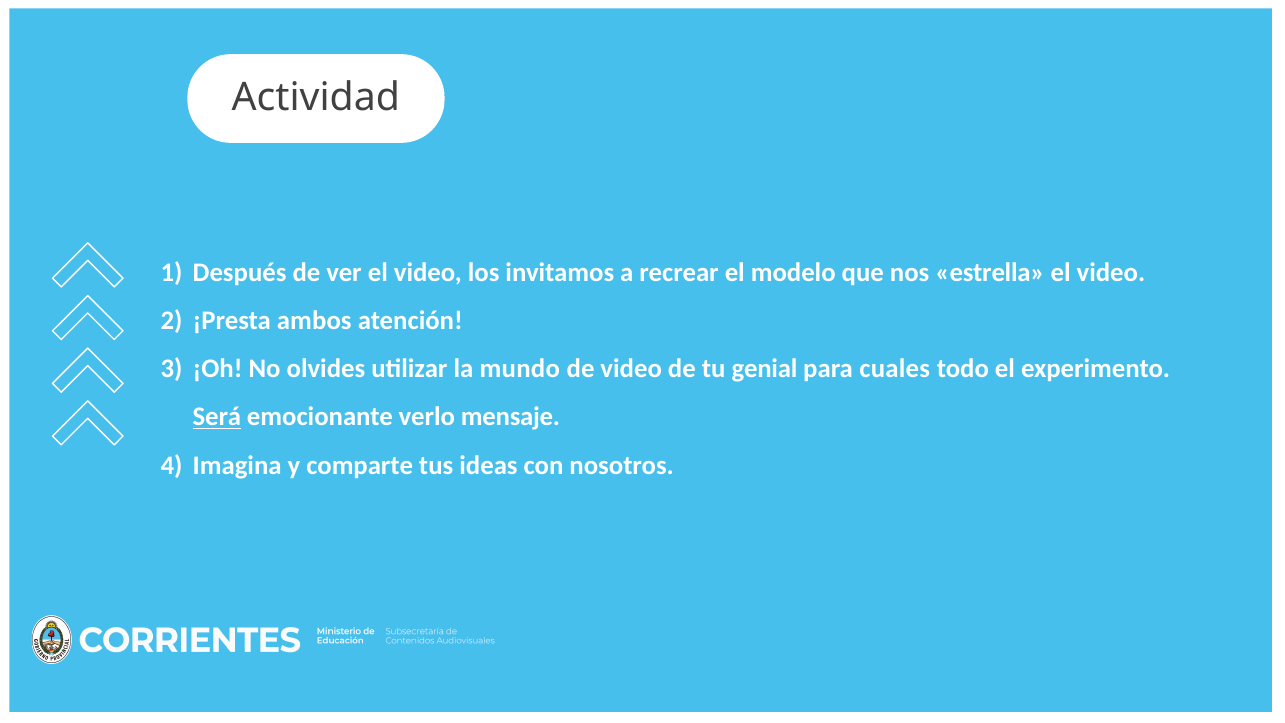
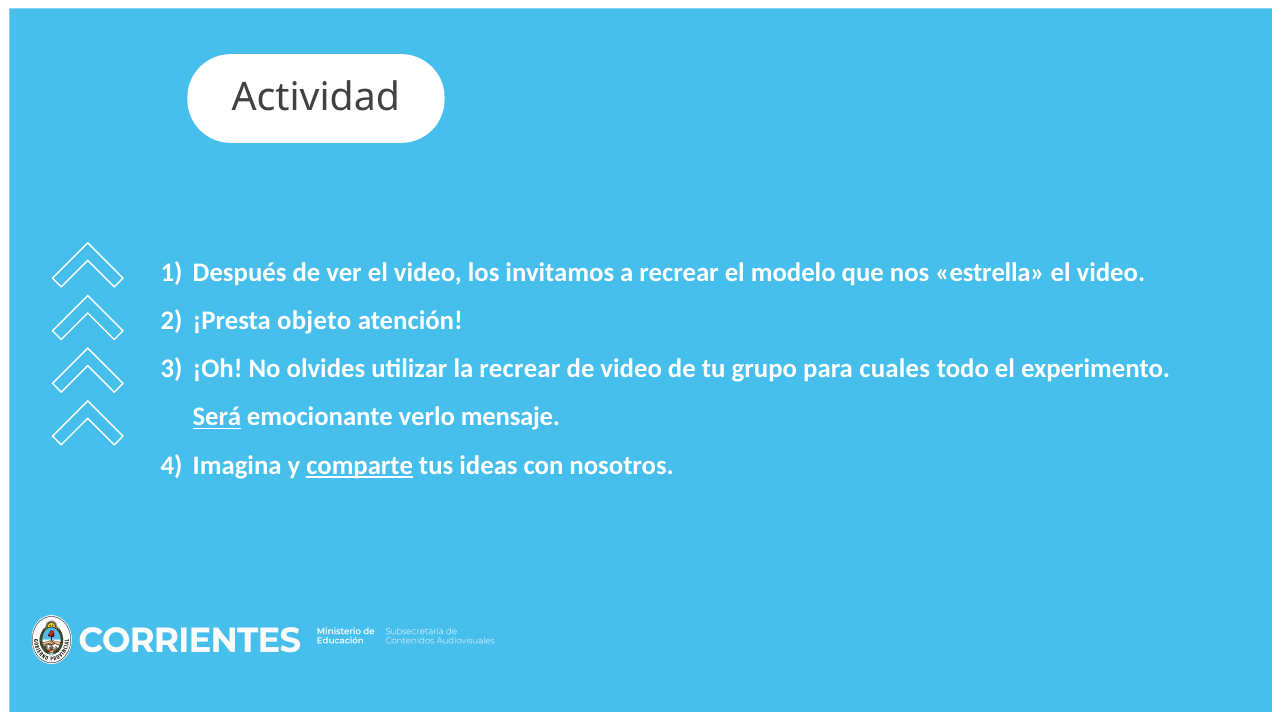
ambos: ambos -> objeto
la mundo: mundo -> recrear
genial: genial -> grupo
comparte underline: none -> present
